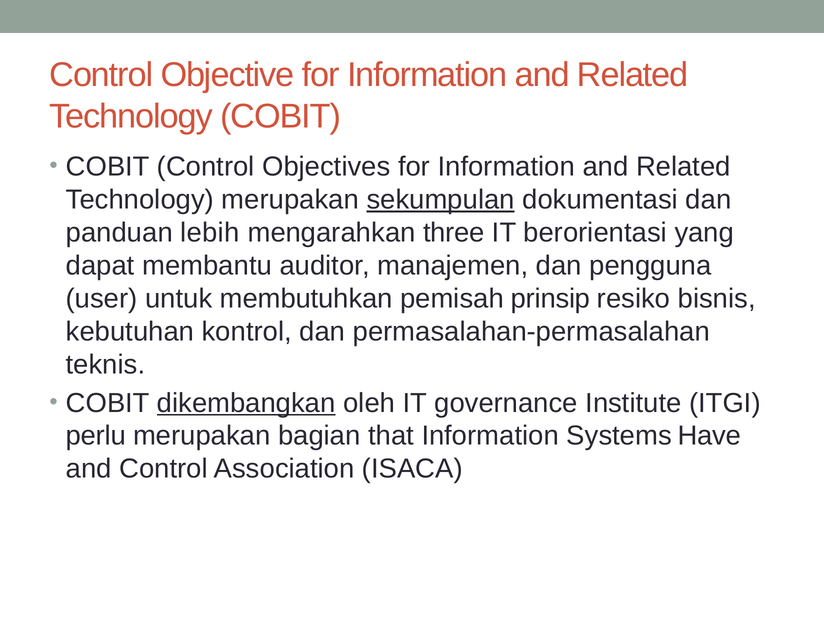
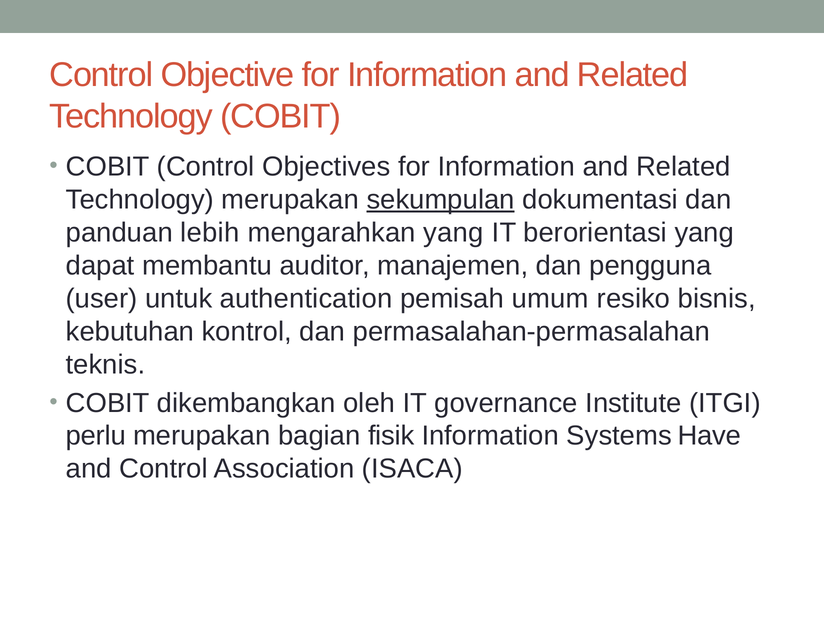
mengarahkan three: three -> yang
membutuhkan: membutuhkan -> authentication
prinsip: prinsip -> umum
dikembangkan underline: present -> none
that: that -> fisik
